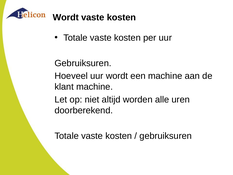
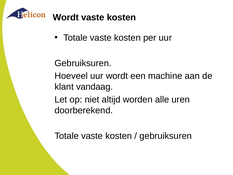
klant machine: machine -> vandaag
